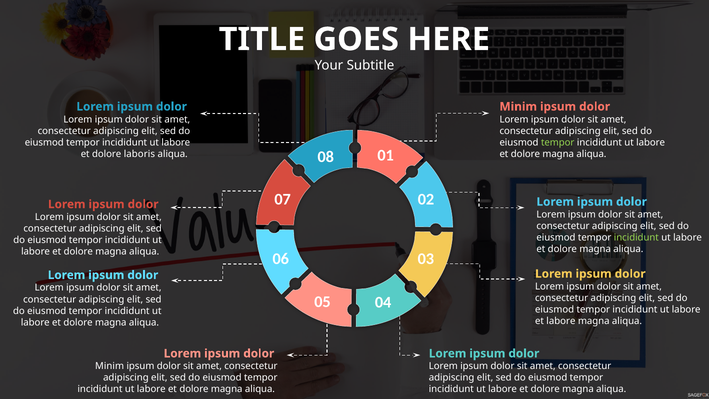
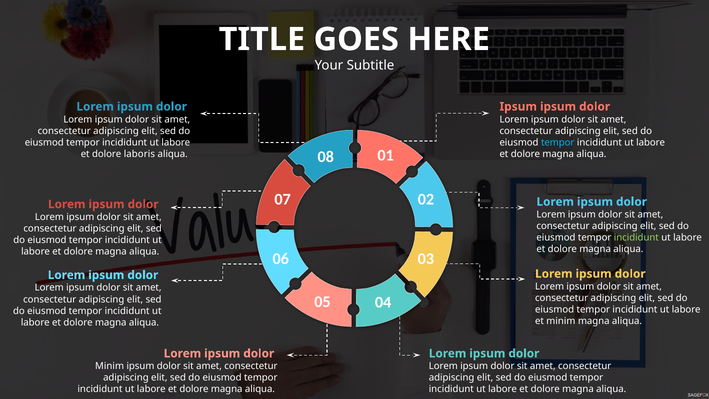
Minim at (518, 107): Minim -> Ipsum
tempor at (558, 142) colour: light green -> light blue
et labore: labore -> minim
